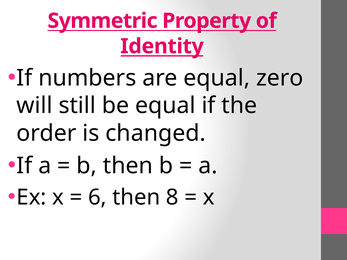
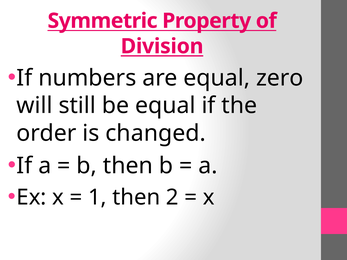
Identity: Identity -> Division
6: 6 -> 1
8: 8 -> 2
